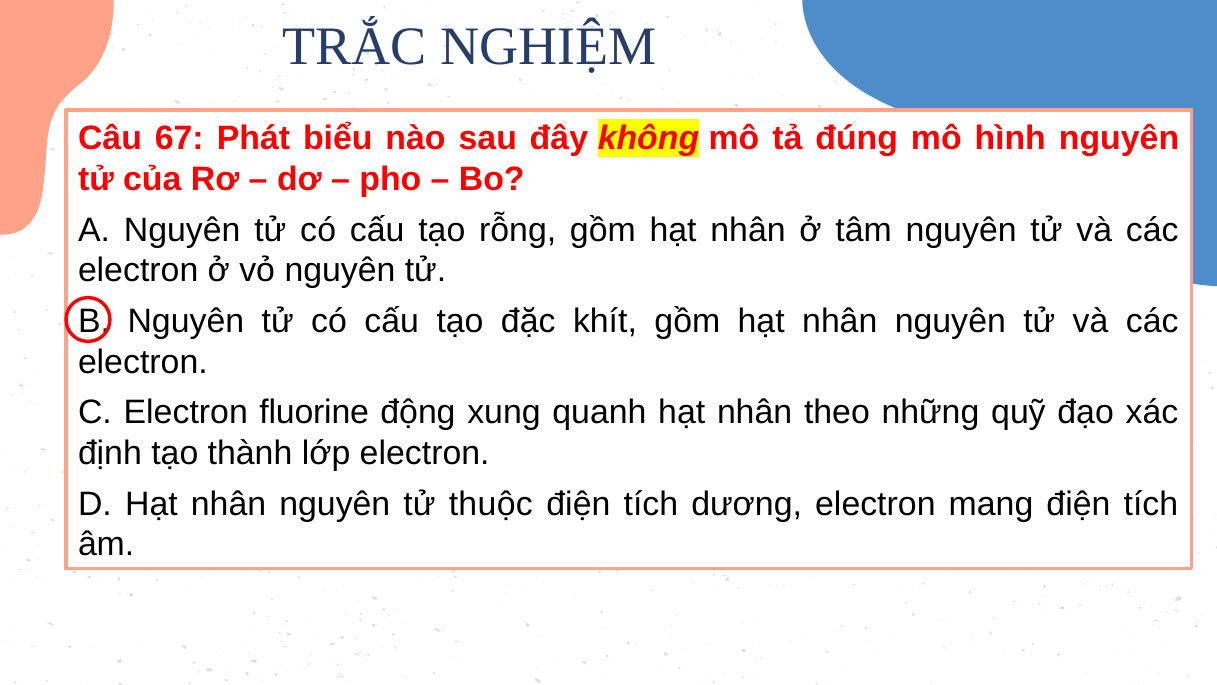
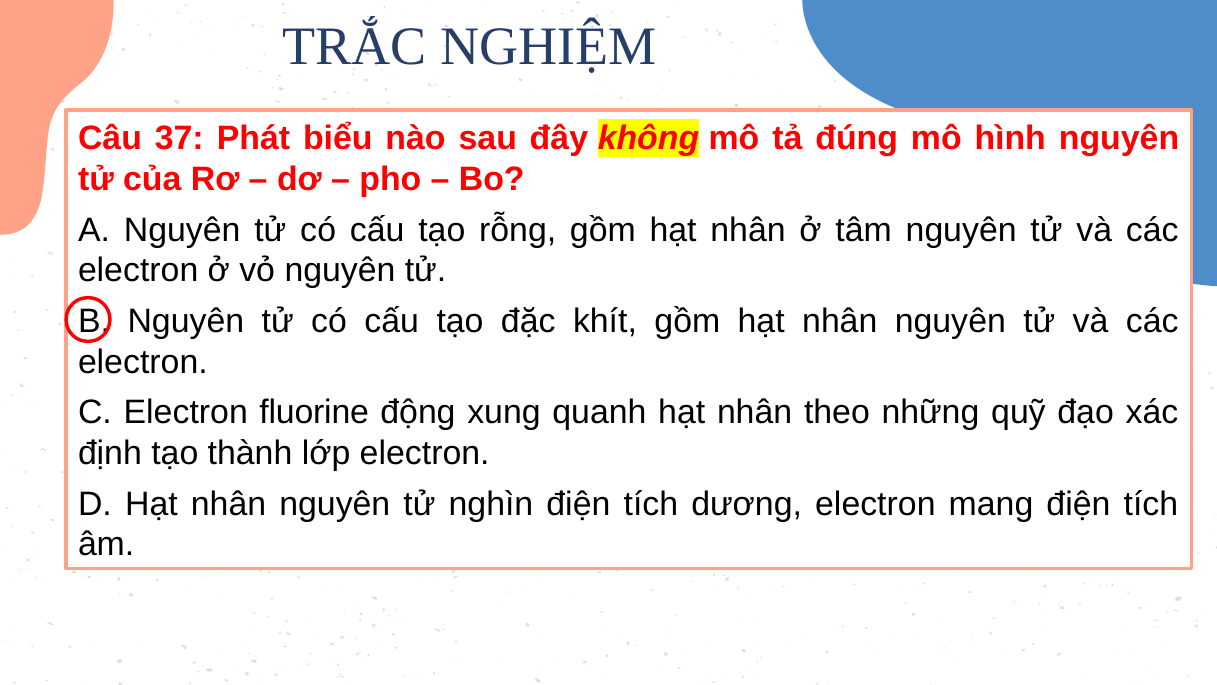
67: 67 -> 37
thuộc: thuộc -> nghìn
